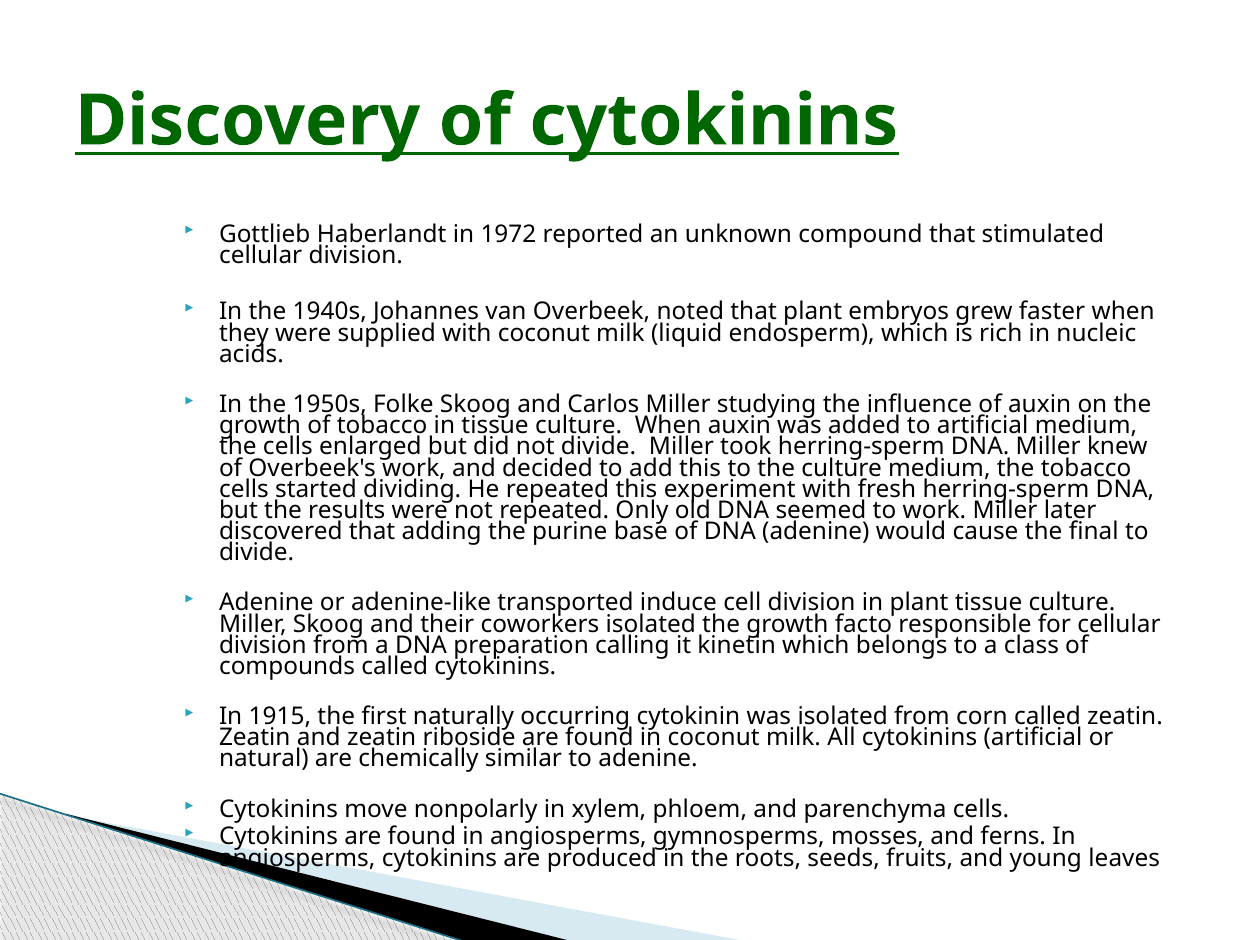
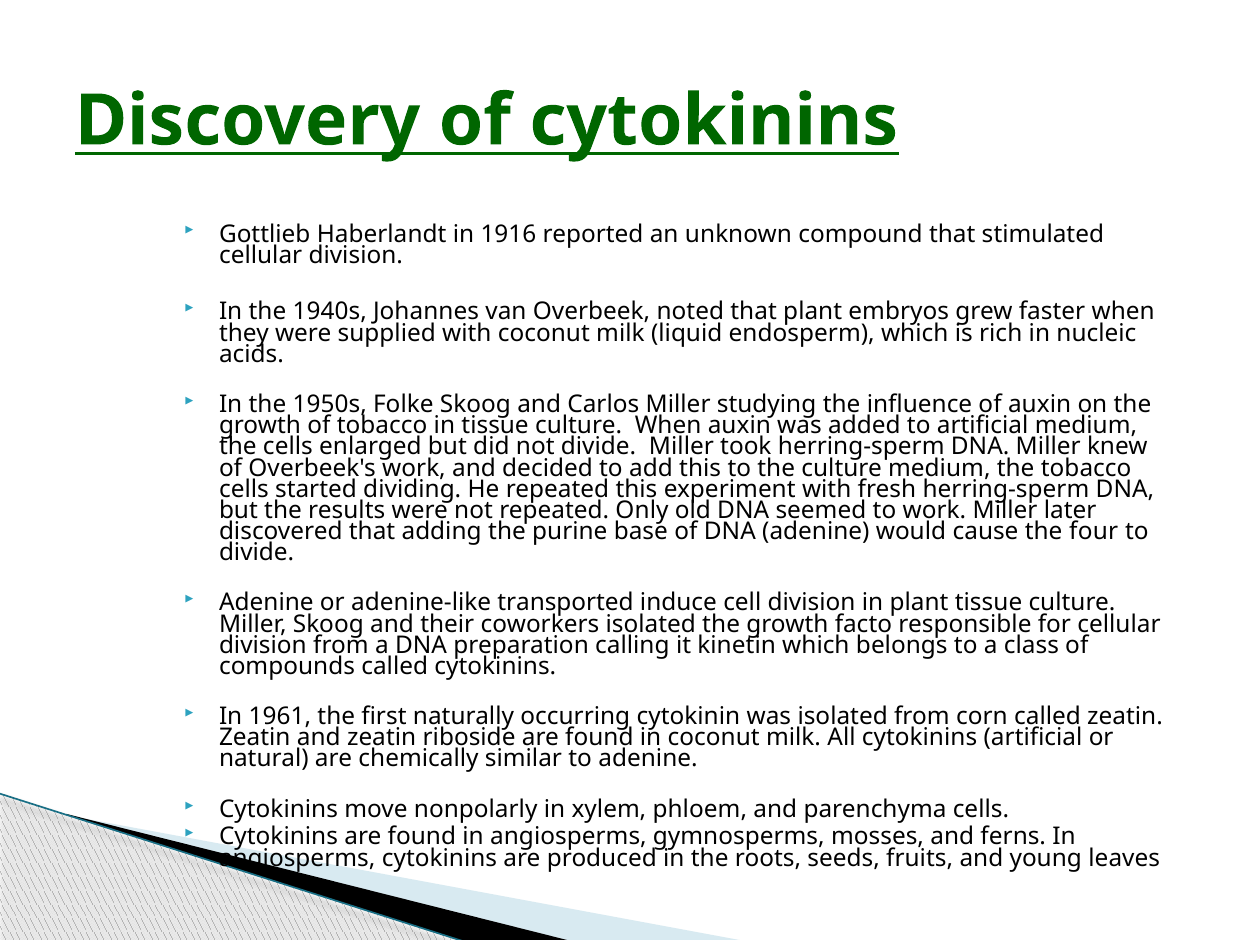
1972: 1972 -> 1916
final: final -> four
1915: 1915 -> 1961
